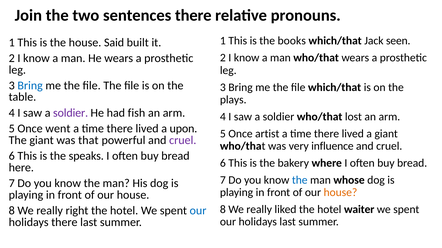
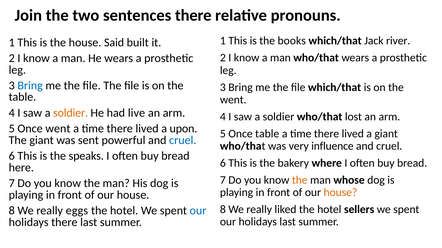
seen: seen -> river
plays at (233, 100): plays -> went
soldier at (71, 113) colour: purple -> orange
fish: fish -> live
Once artist: artist -> table
that: that -> sent
cruel at (183, 140) colour: purple -> blue
the at (300, 180) colour: blue -> orange
waiter: waiter -> sellers
right: right -> eggs
